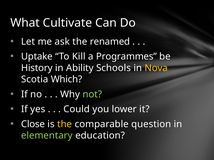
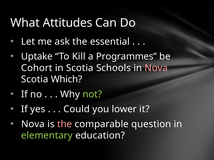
Cultivate: Cultivate -> Attitudes
renamed: renamed -> essential
History: History -> Cohort
in Ability: Ability -> Scotia
Nova at (156, 68) colour: yellow -> pink
Close at (33, 124): Close -> Nova
the at (65, 124) colour: yellow -> pink
